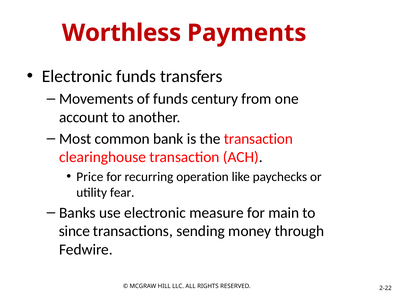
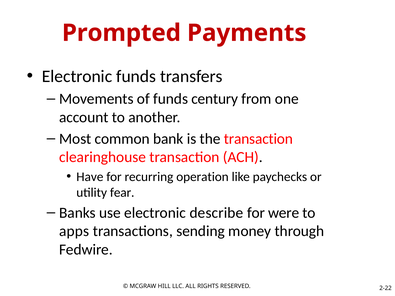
Worthless: Worthless -> Prompted
Price: Price -> Have
measure: measure -> describe
main: main -> were
since: since -> apps
